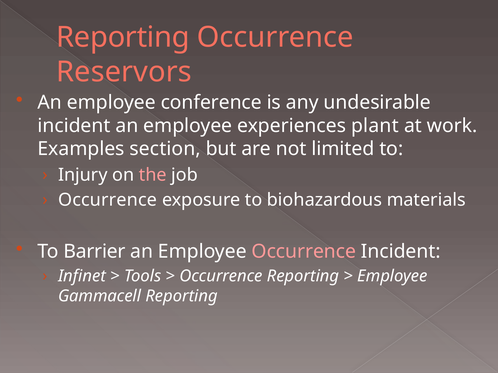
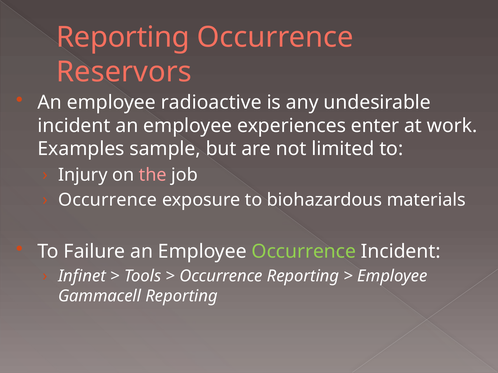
conference: conference -> radioactive
plant: plant -> enter
section: section -> sample
Barrier: Barrier -> Failure
Occurrence at (304, 252) colour: pink -> light green
